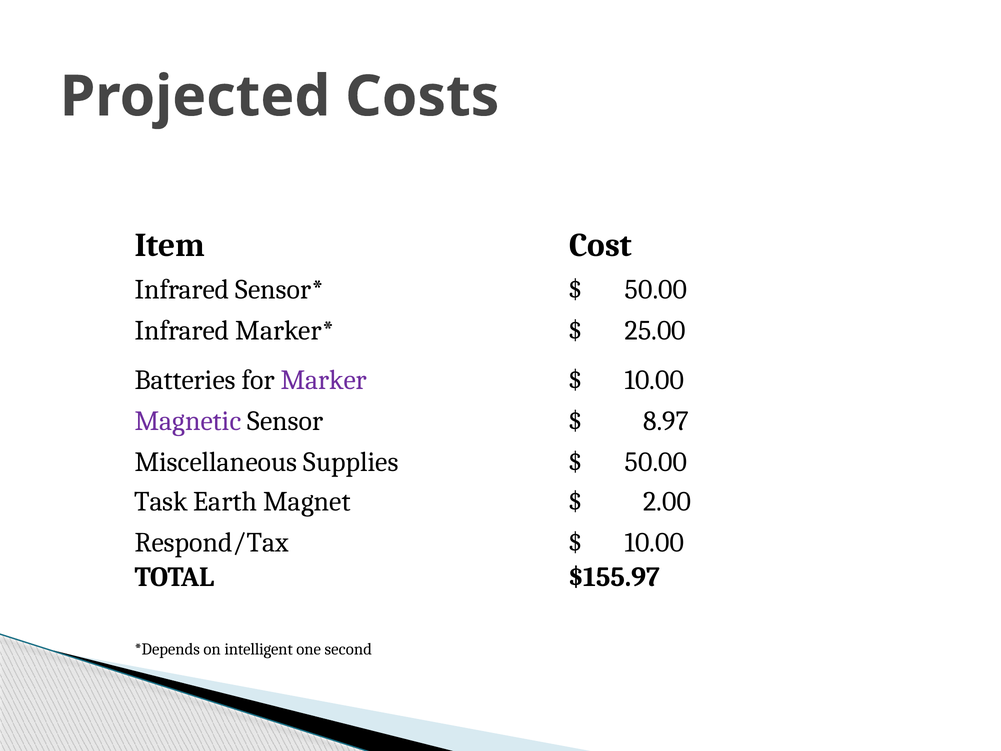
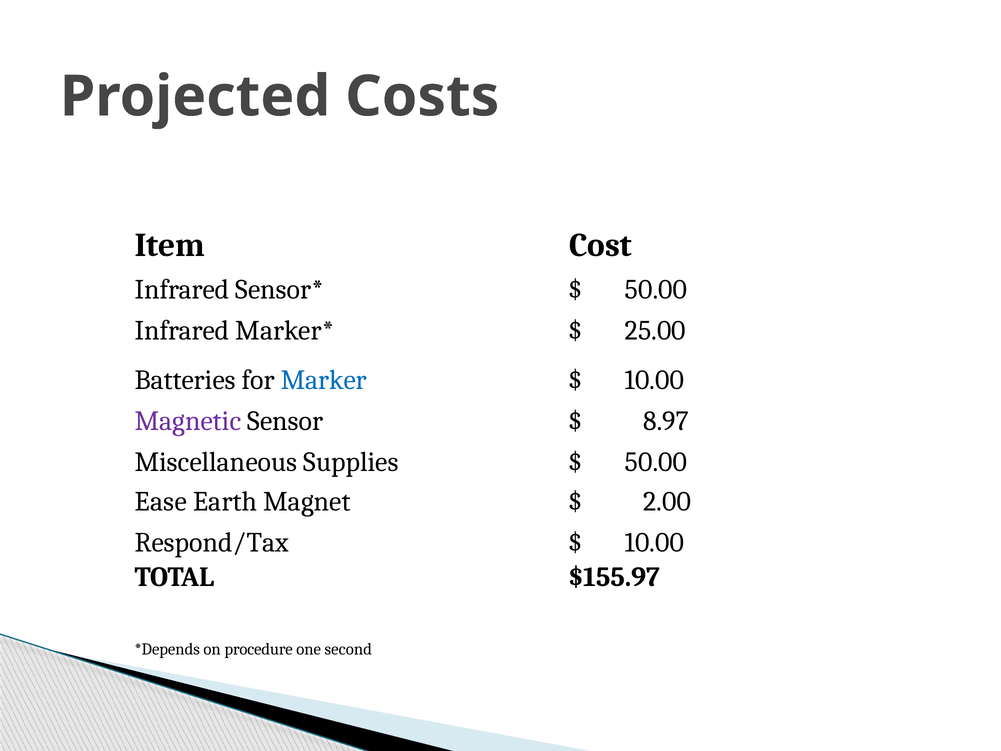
Marker colour: purple -> blue
Task: Task -> Ease
intelligent: intelligent -> procedure
